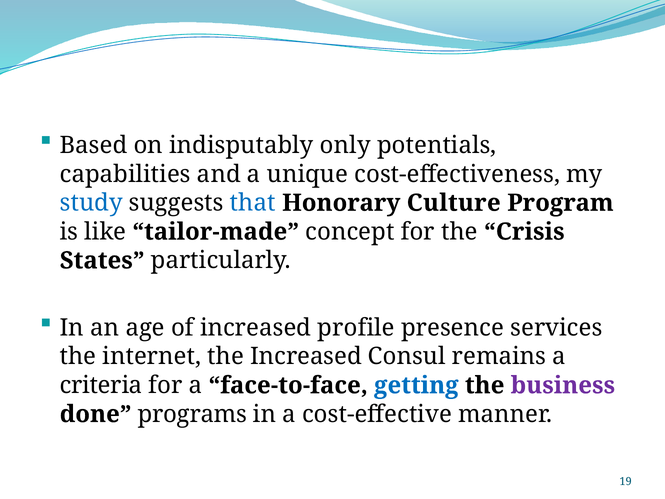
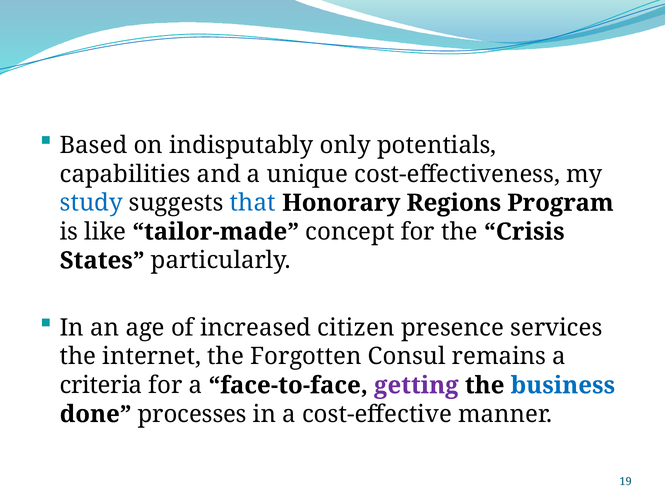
Culture: Culture -> Regions
profile: profile -> citizen
the Increased: Increased -> Forgotten
getting colour: blue -> purple
business colour: purple -> blue
programs: programs -> processes
